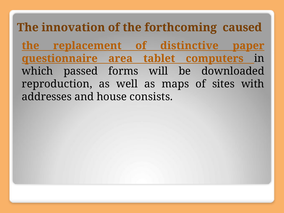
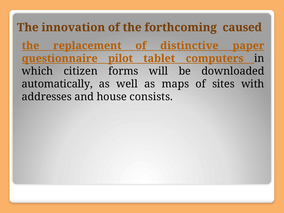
area: area -> pilot
passed: passed -> citizen
reproduction: reproduction -> automatically
